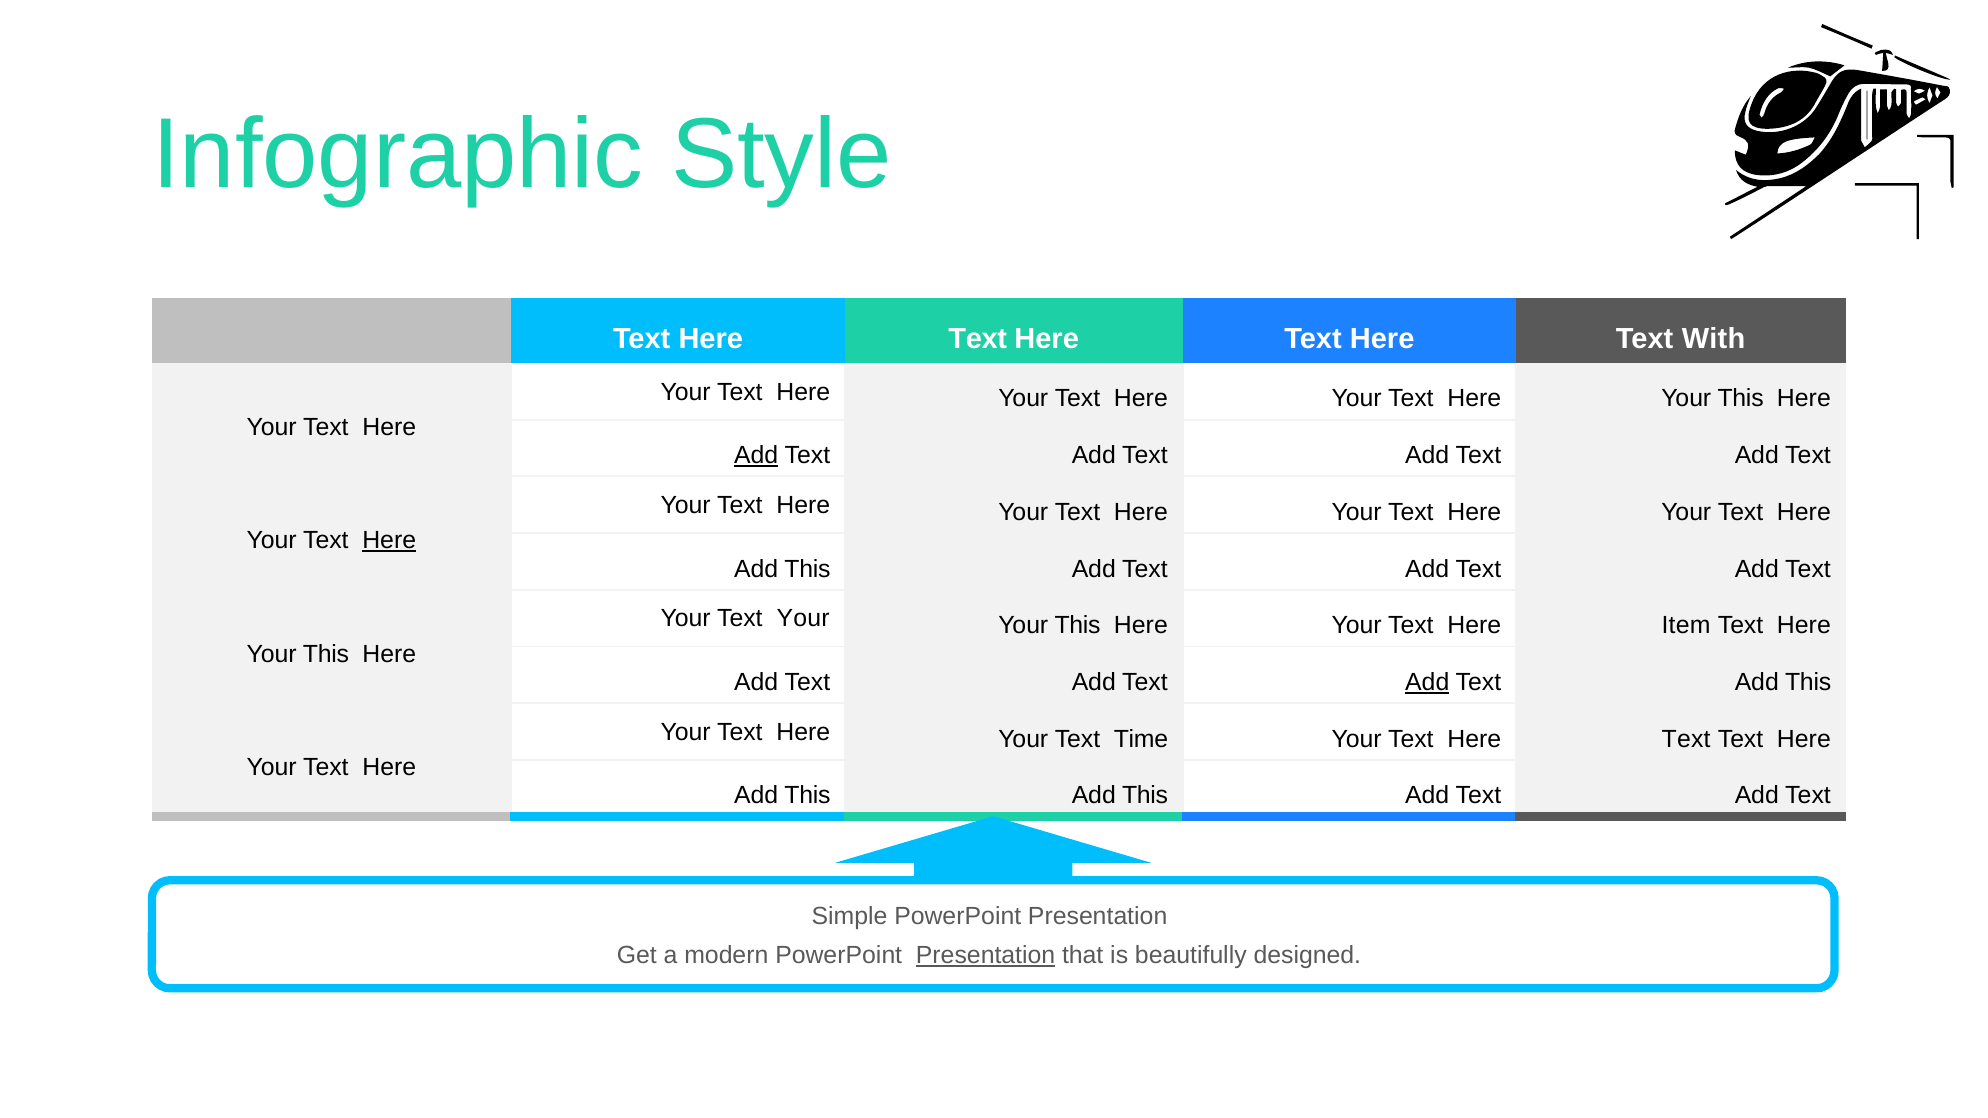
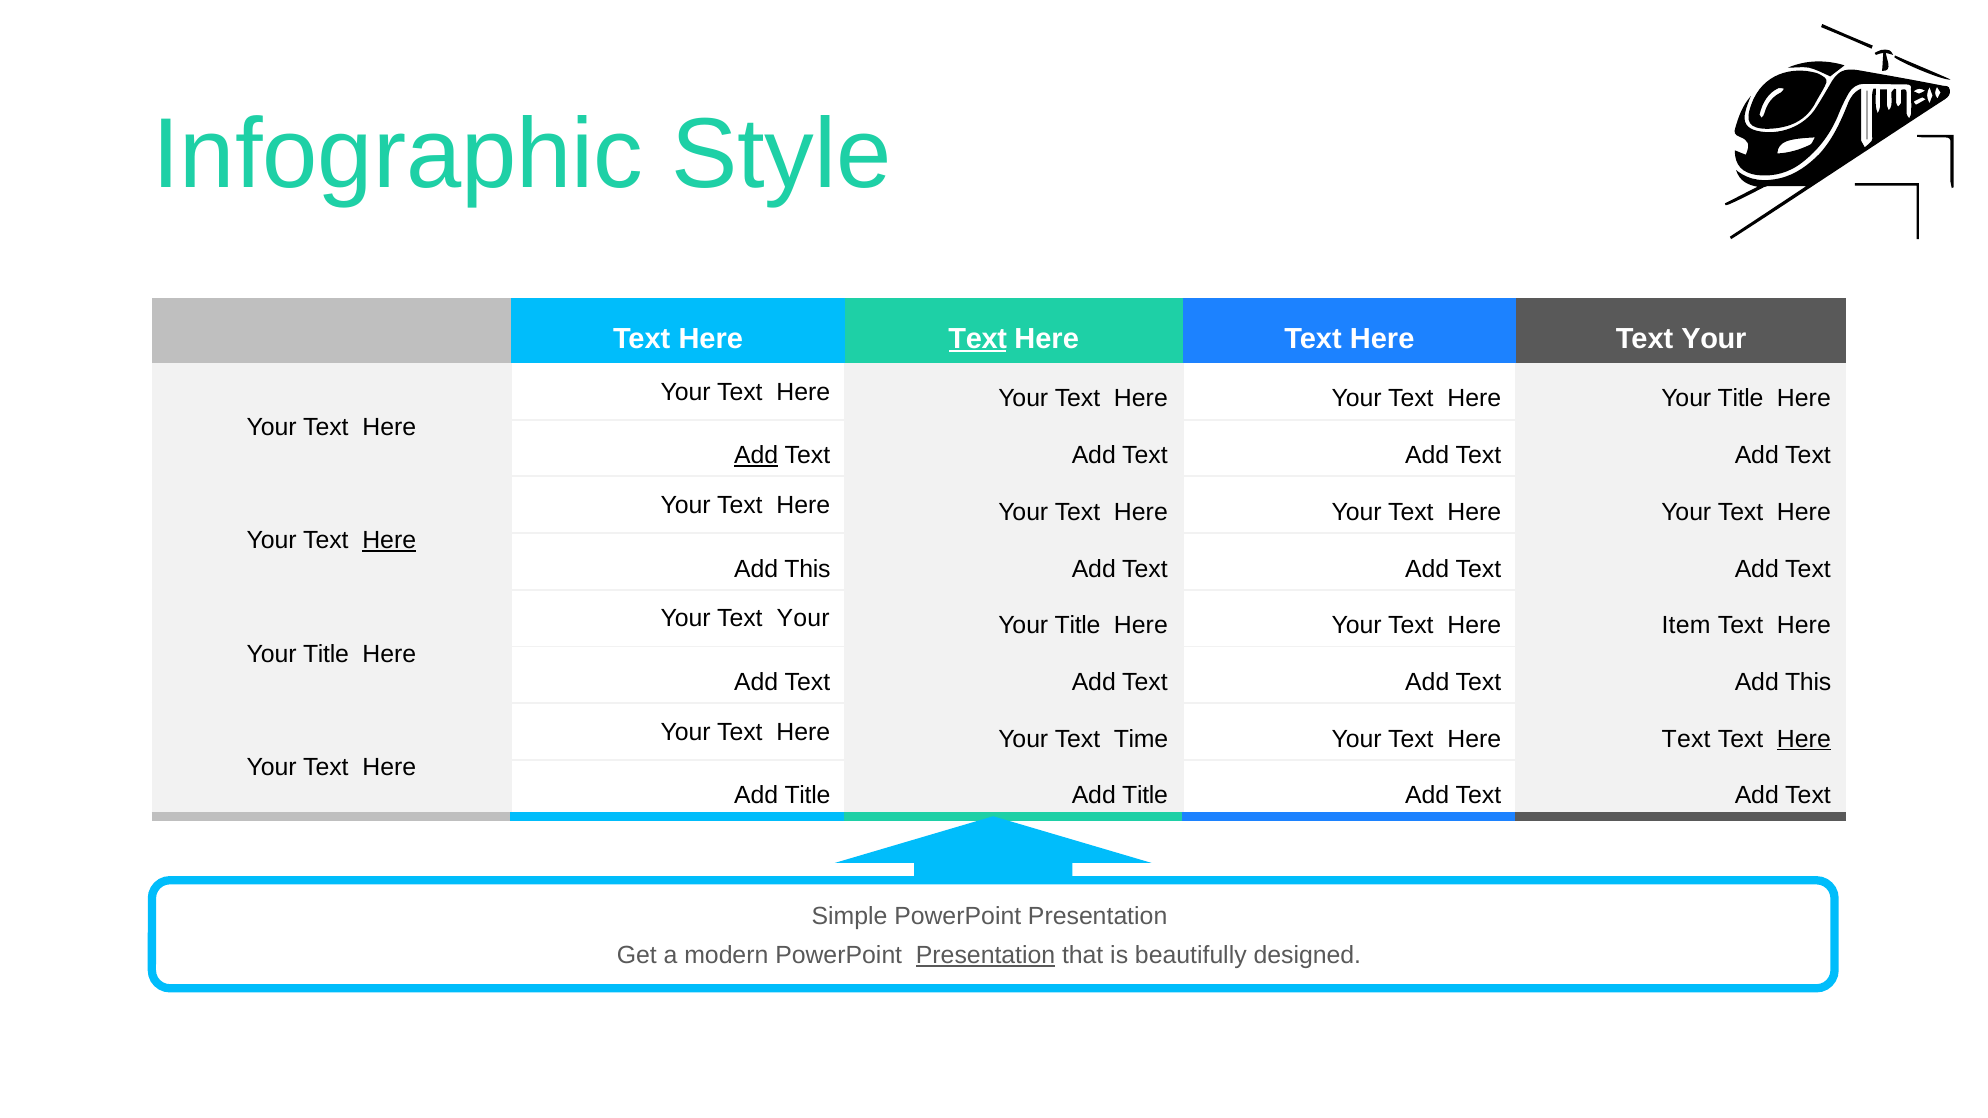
Text at (978, 339) underline: none -> present
Here Text With: With -> Your
Here Your This: This -> Title
This at (1078, 626): This -> Title
This at (326, 654): This -> Title
Add at (1427, 682) underline: present -> none
Here at (1804, 739) underline: none -> present
This at (808, 796): This -> Title
This at (1145, 796): This -> Title
